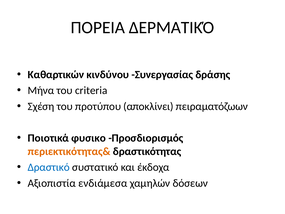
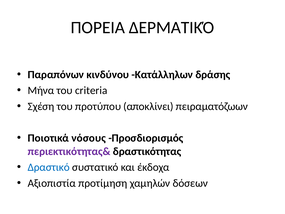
Καθαρτικών: Καθαρτικών -> Παραπόνων
Συνεργασίας: Συνεργασίας -> Κατάλληλων
φυσικο: φυσικο -> νόσους
περιεκτικότητας& colour: orange -> purple
ενδιάμεσα: ενδιάμεσα -> προτίμηση
